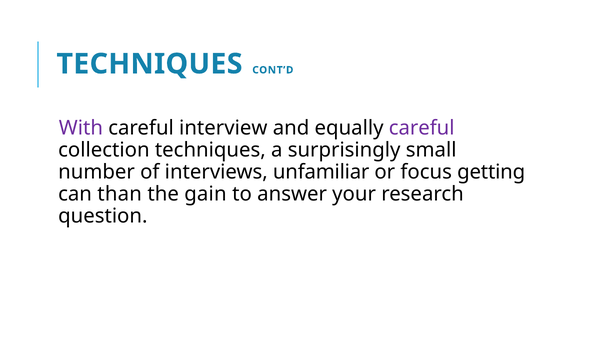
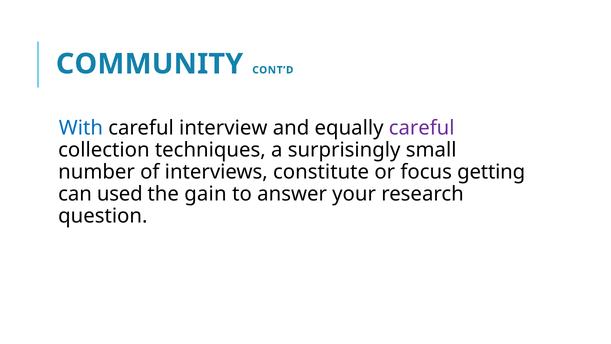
TECHNIQUES at (149, 64): TECHNIQUES -> COMMUNITY
With colour: purple -> blue
unfamiliar: unfamiliar -> constitute
than: than -> used
